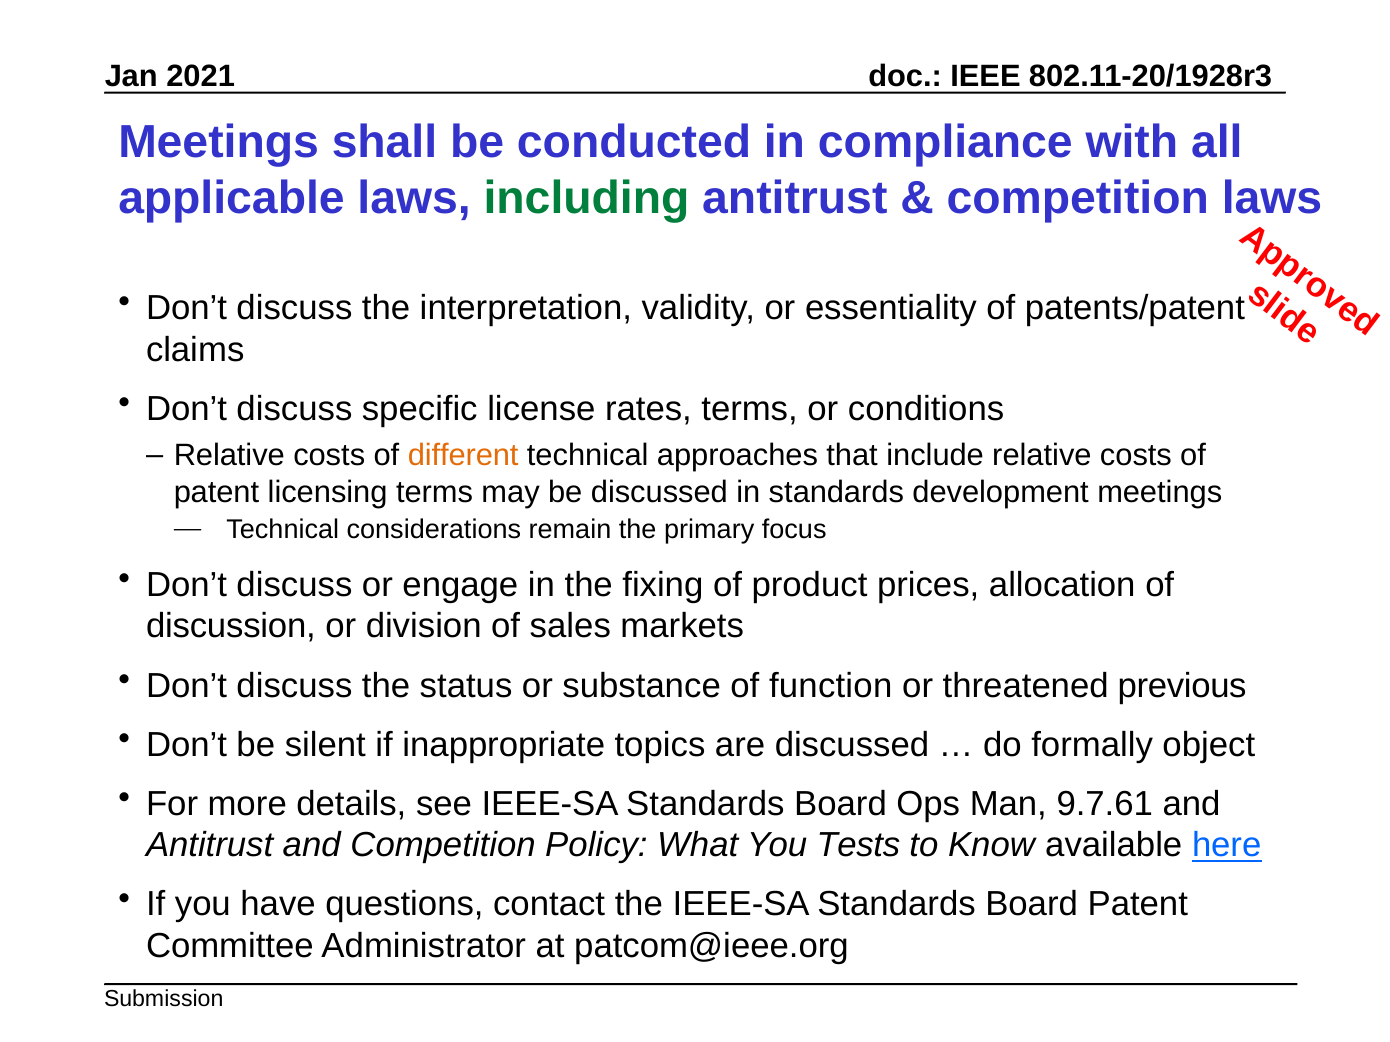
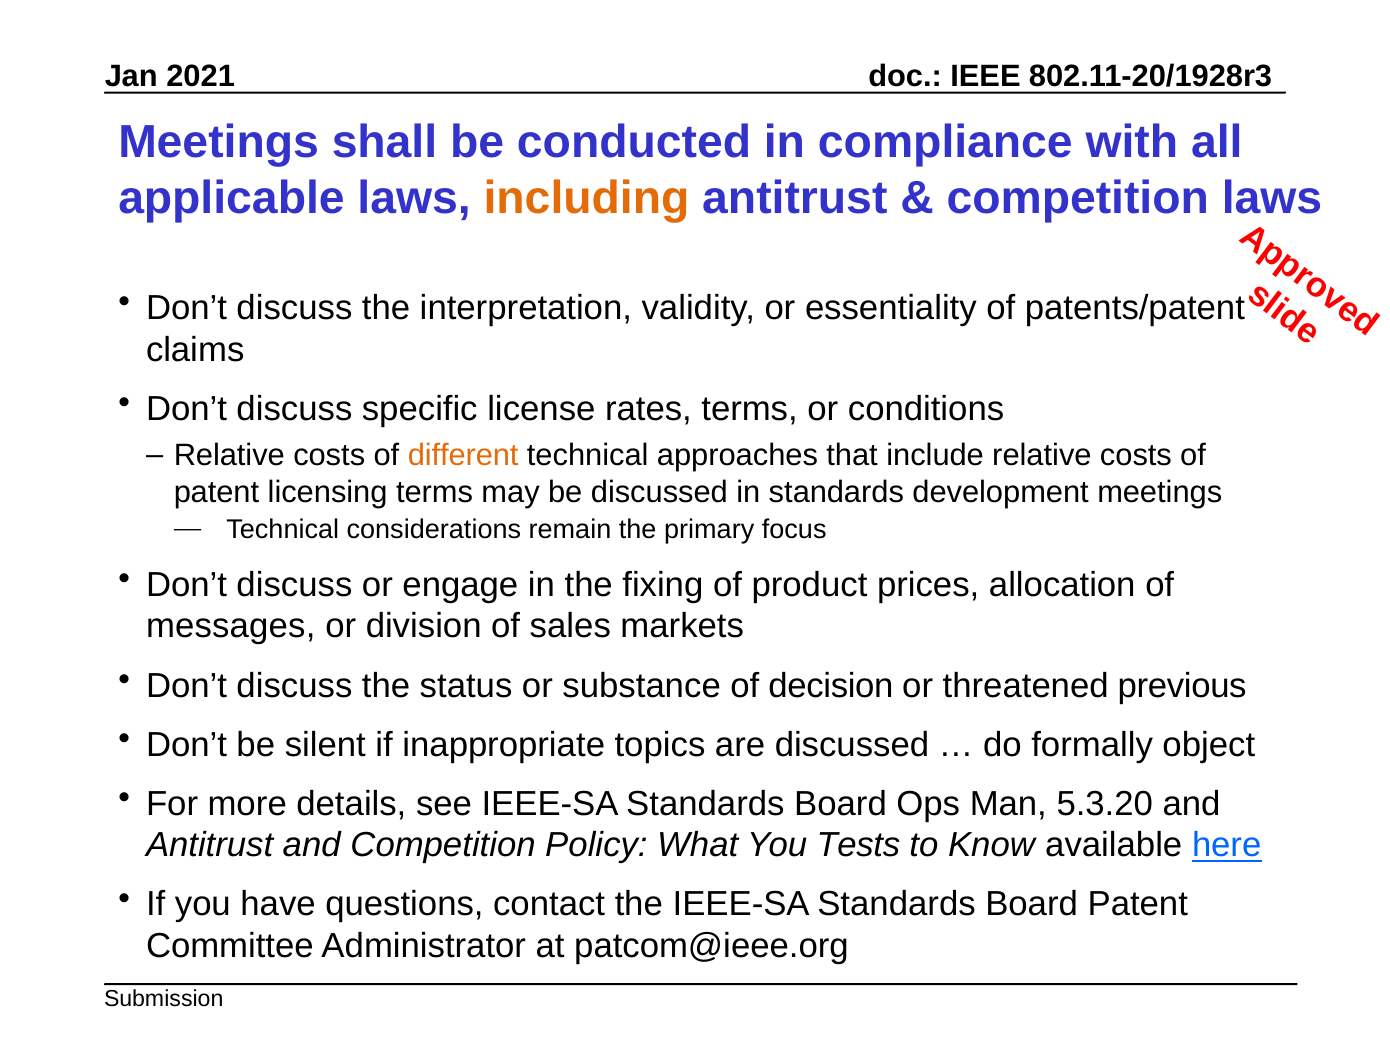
including colour: green -> orange
discussion: discussion -> messages
function: function -> decision
9.7.61: 9.7.61 -> 5.3.20
